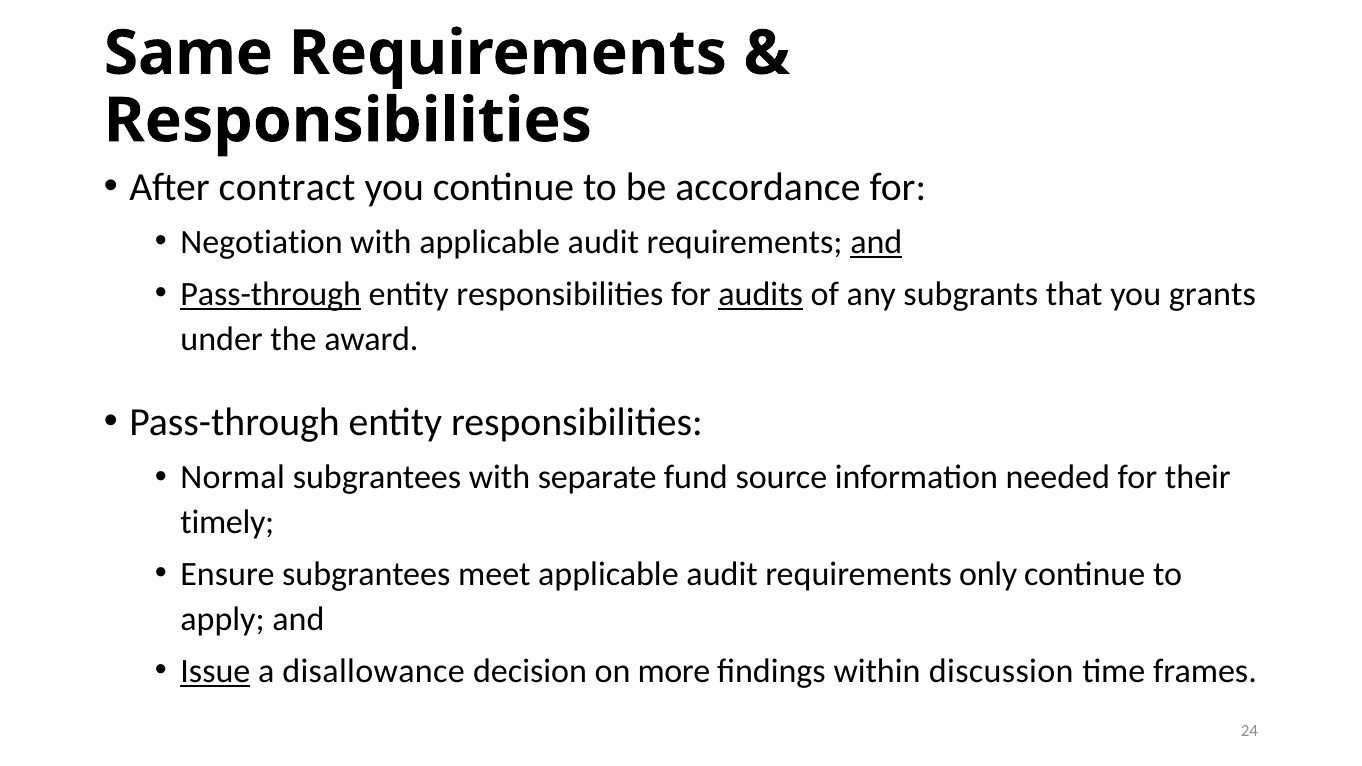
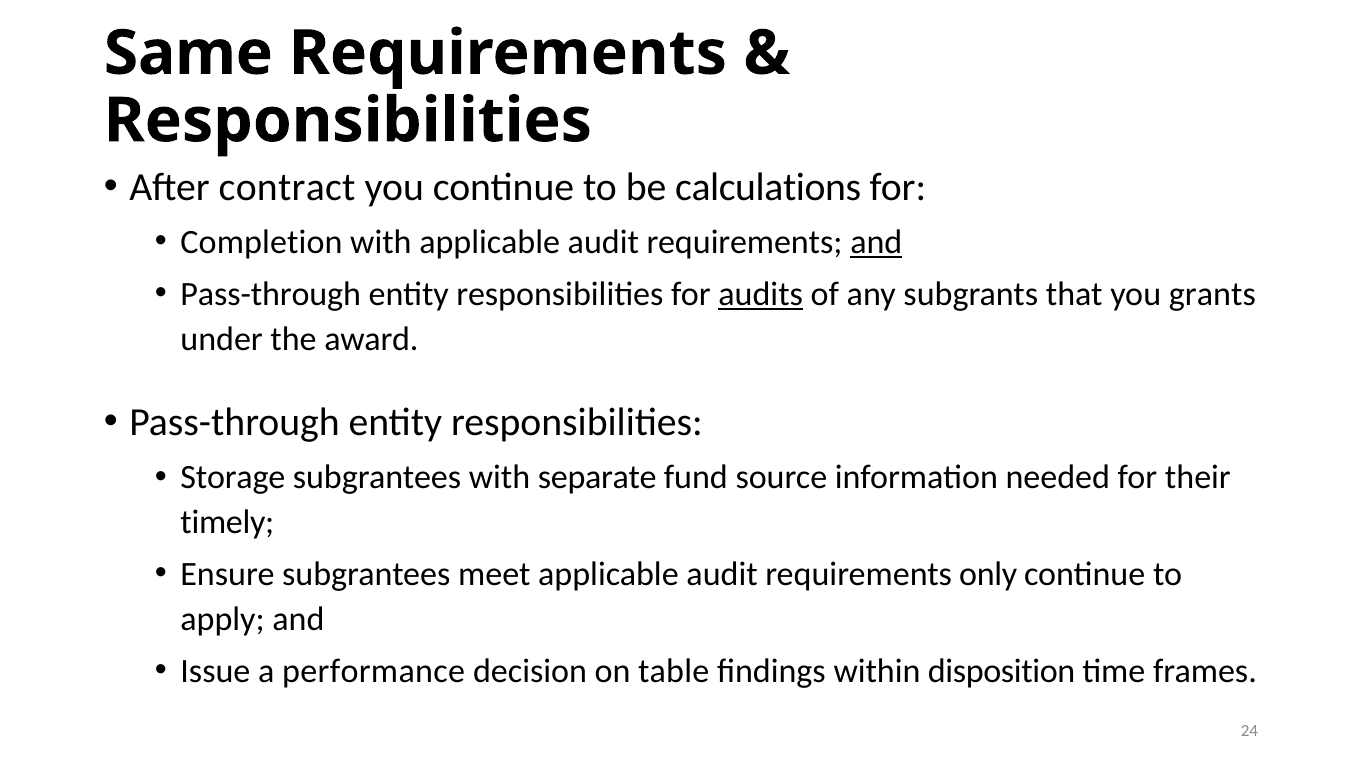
accordance: accordance -> calculations
Negotiation: Negotiation -> Completion
Pass-through at (271, 294) underline: present -> none
Normal: Normal -> Storage
Issue underline: present -> none
disallowance: disallowance -> performance
more: more -> table
discussion: discussion -> disposition
